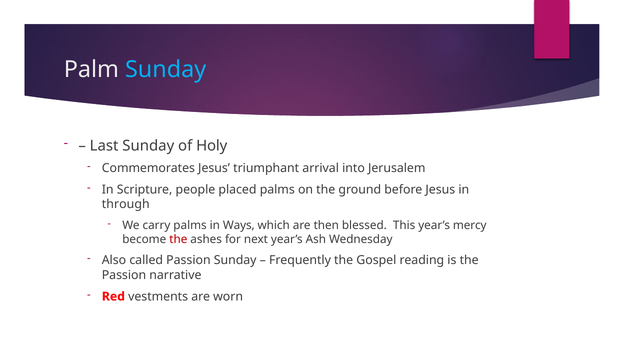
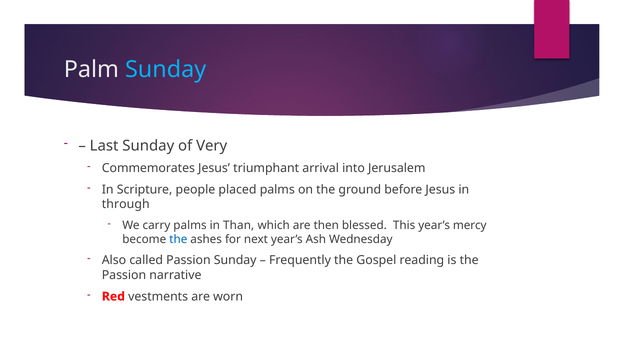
Holy: Holy -> Very
Ways: Ways -> Than
the at (178, 239) colour: red -> blue
